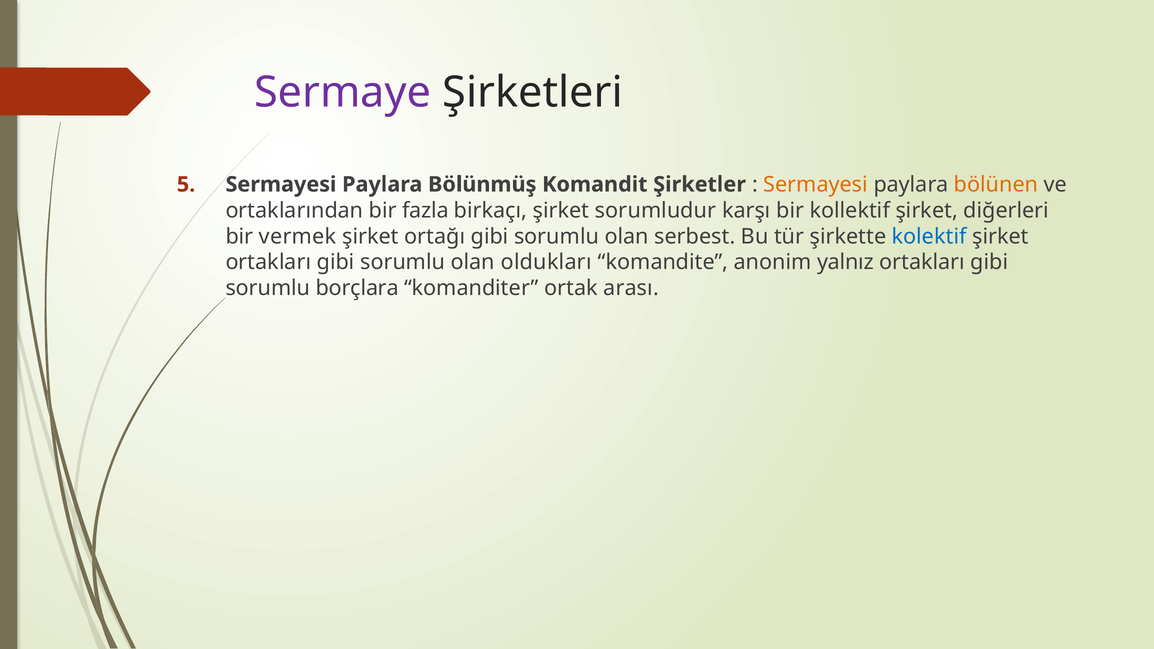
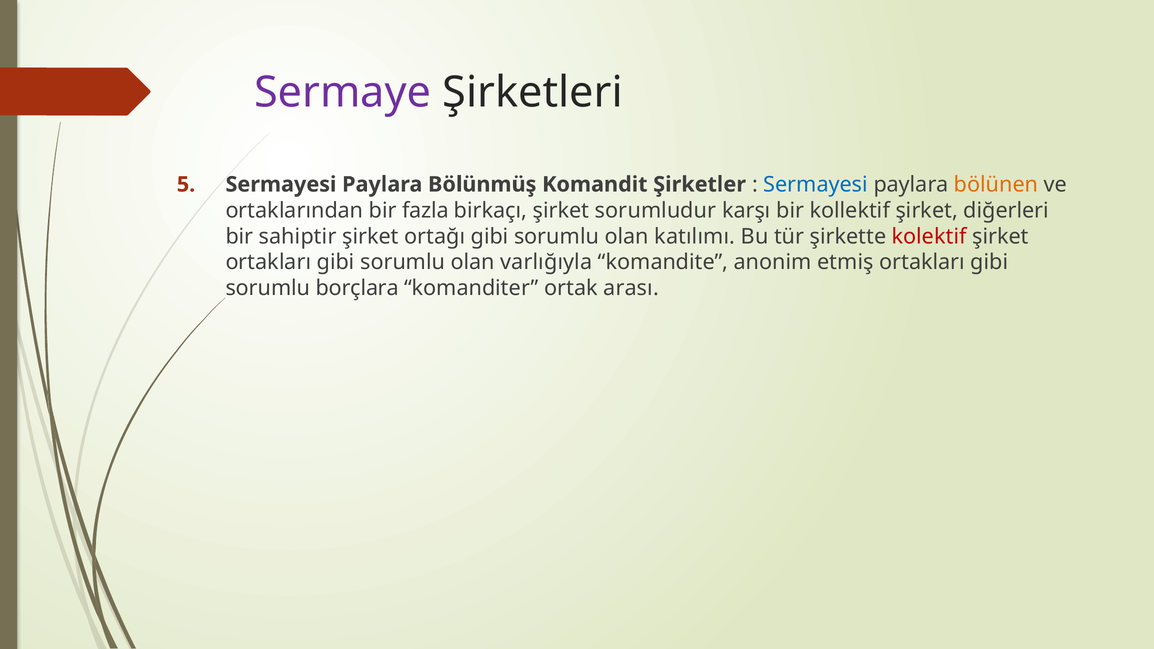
Sermayesi at (816, 184) colour: orange -> blue
vermek: vermek -> sahiptir
serbest: serbest -> katılımı
kolektif colour: blue -> red
oldukları: oldukları -> varlığıyla
yalnız: yalnız -> etmiş
